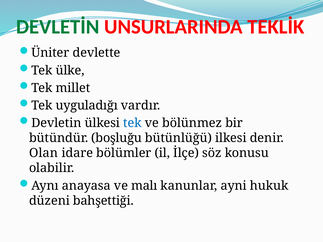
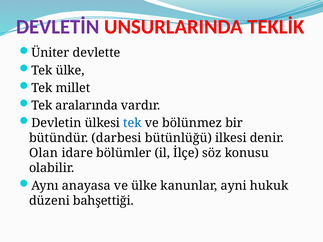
DEVLETİN colour: green -> purple
uyguladığı: uyguladığı -> aralarında
boşluğu: boşluğu -> darbesi
ve malı: malı -> ülke
